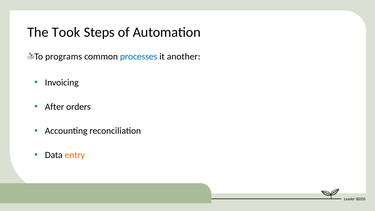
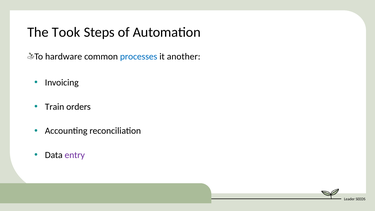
programs: programs -> hardware
After: After -> Train
entry colour: orange -> purple
